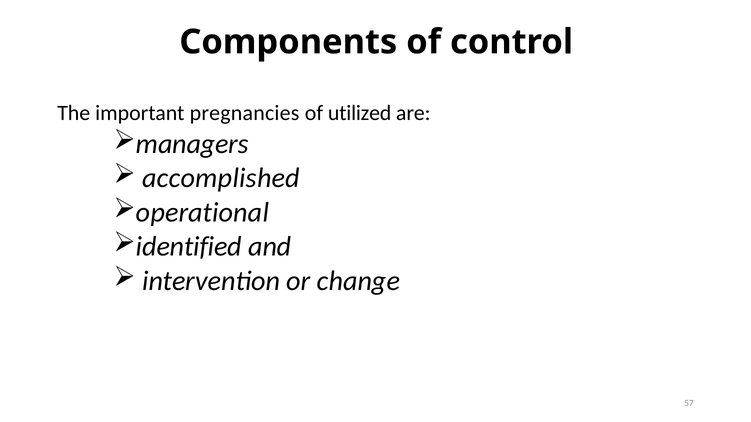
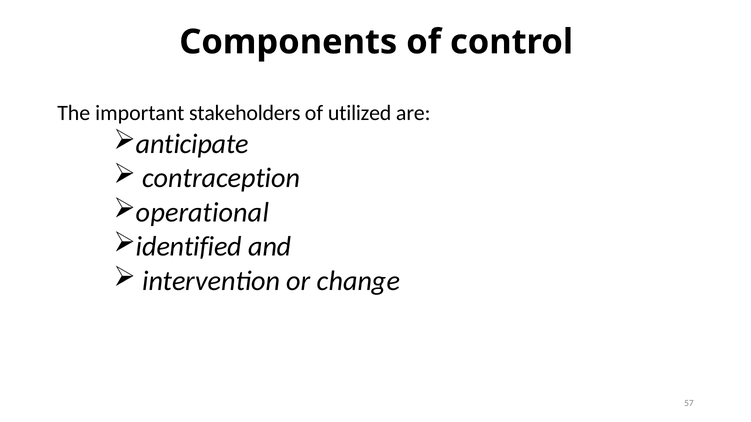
pregnancies: pregnancies -> stakeholders
managers: managers -> anticipate
accomplished: accomplished -> contraception
